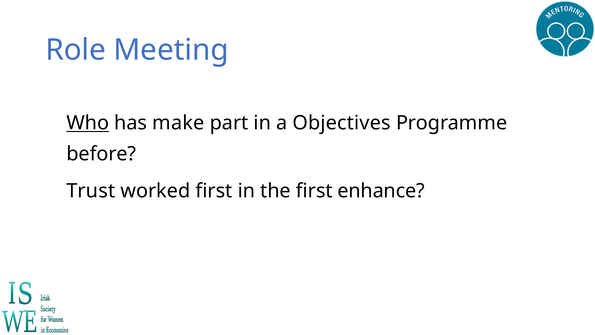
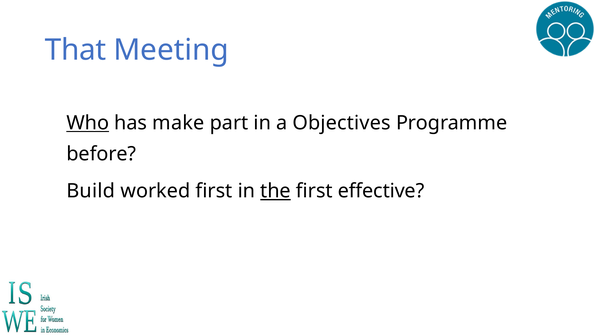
Role: Role -> That
Trust: Trust -> Build
the underline: none -> present
enhance: enhance -> effective
